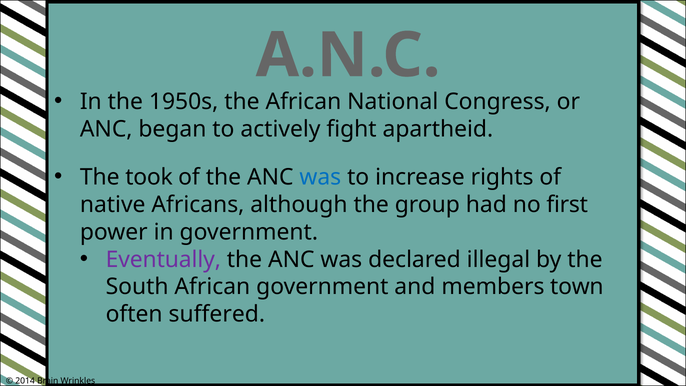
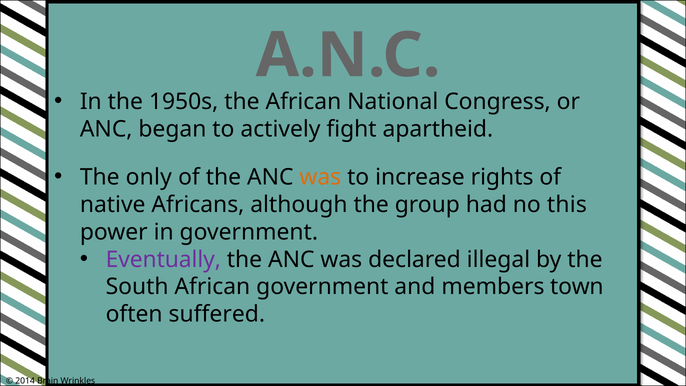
took: took -> only
was at (320, 177) colour: blue -> orange
first: first -> this
